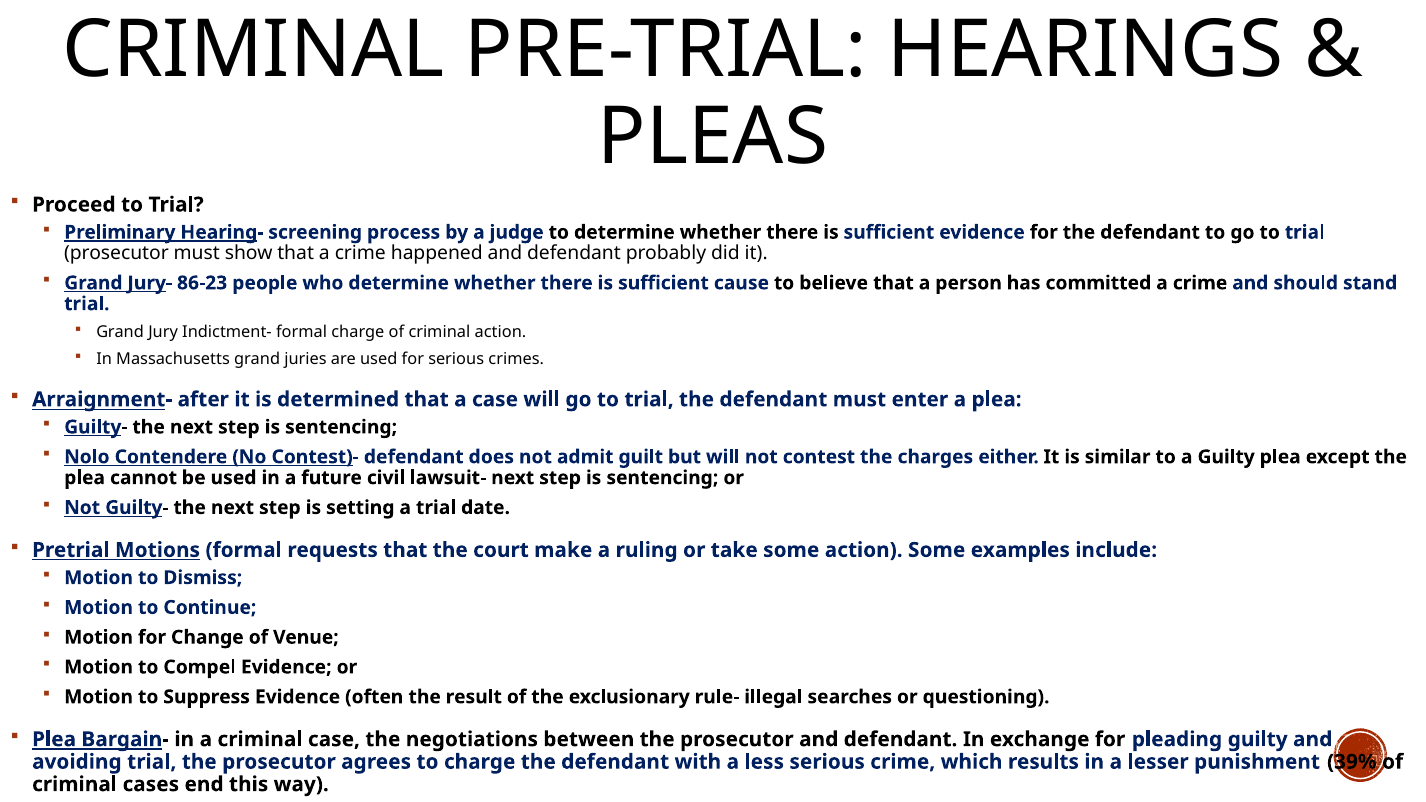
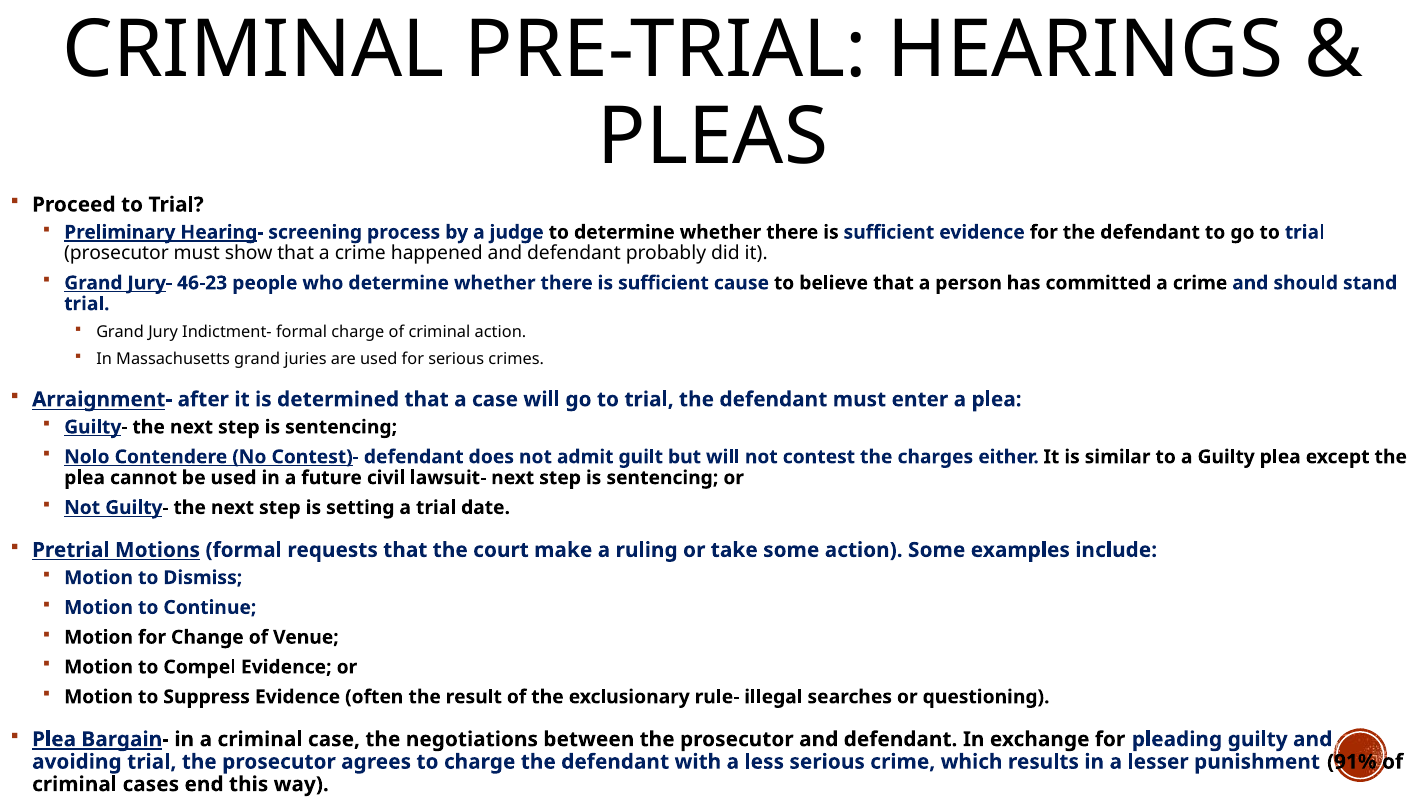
86-23: 86-23 -> 46-23
39%: 39% -> 91%
